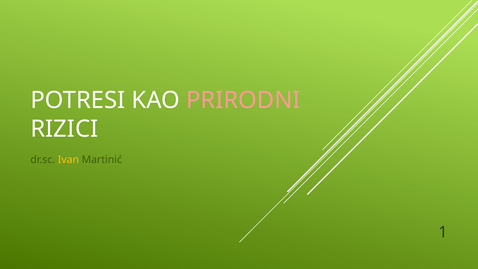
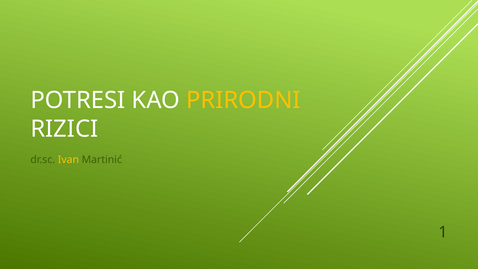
PRIRODNI colour: pink -> yellow
